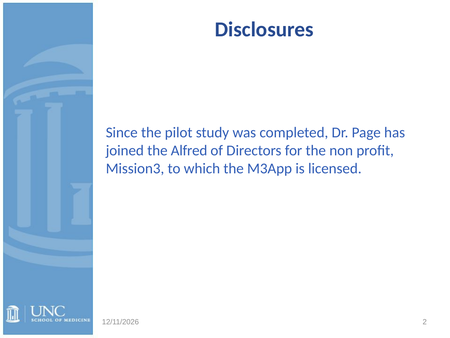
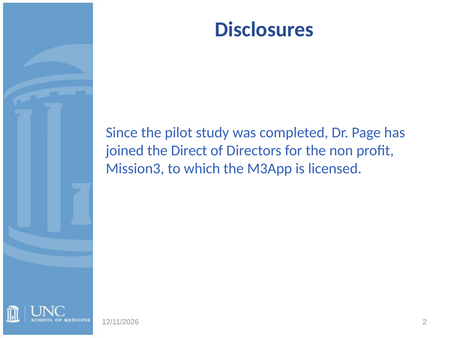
Alfred: Alfred -> Direct
